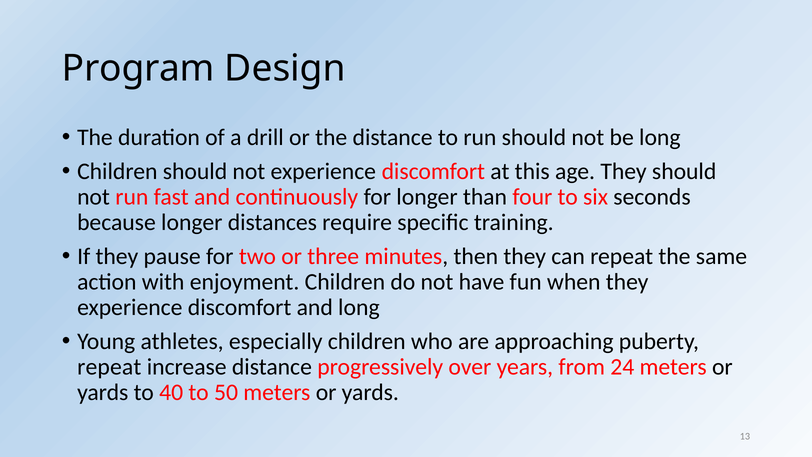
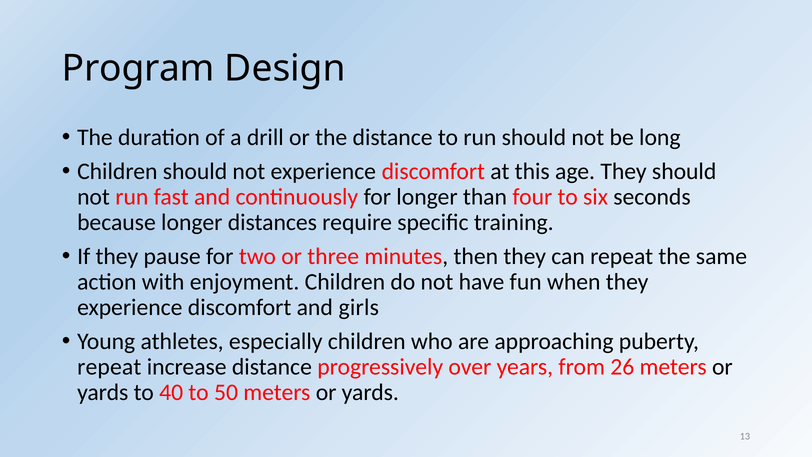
and long: long -> girls
24: 24 -> 26
